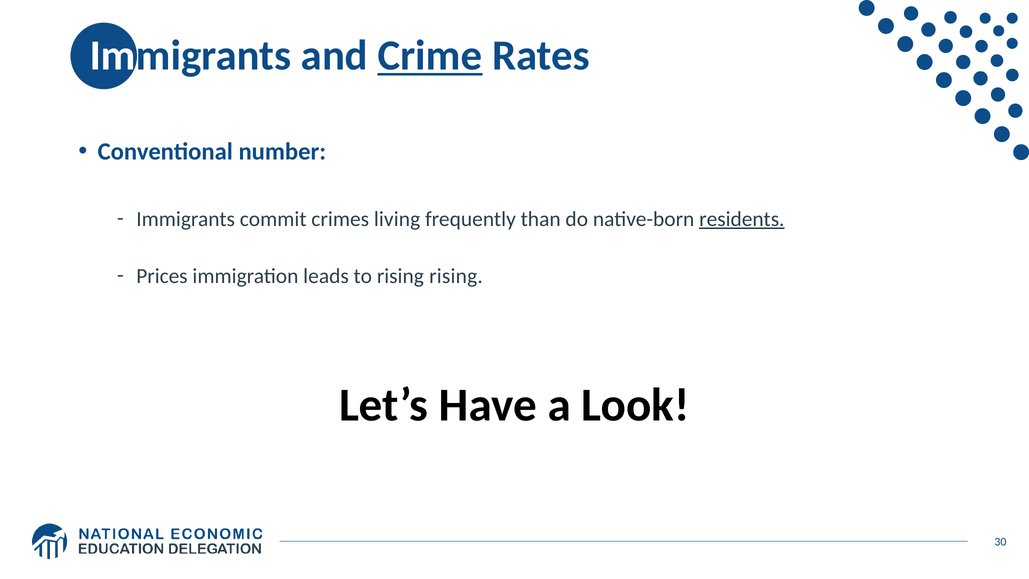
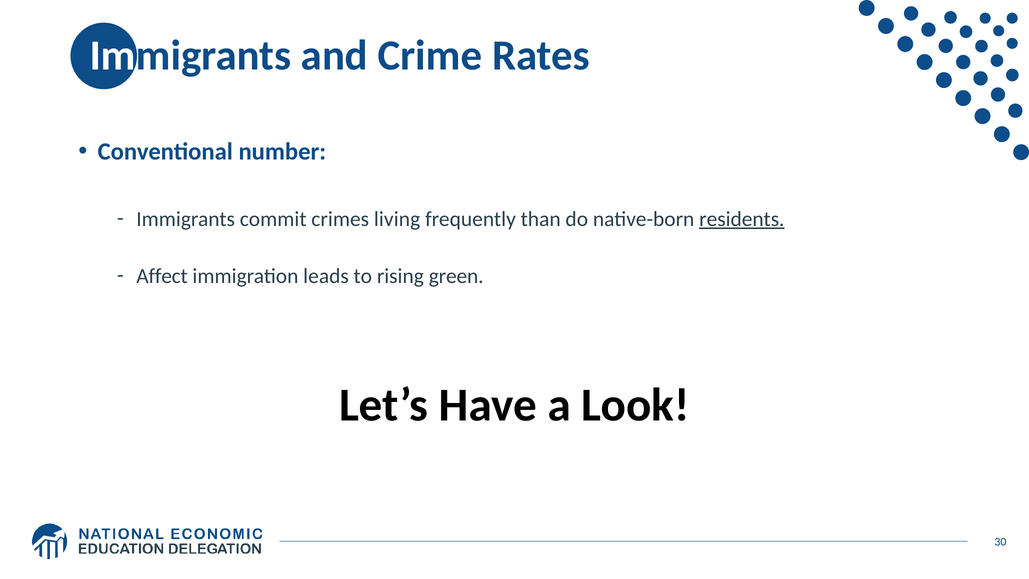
Crime at (430, 56) underline: present -> none
Prices: Prices -> Affect
rising rising: rising -> green
